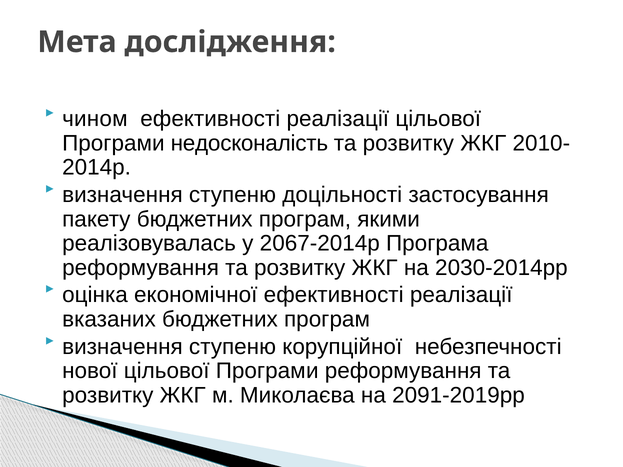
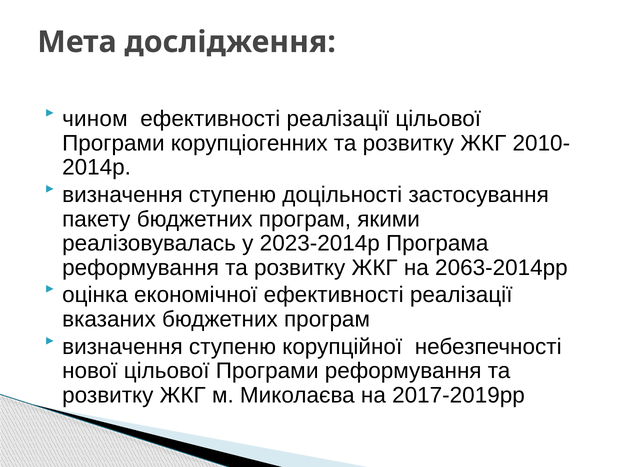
недосконалість: недосконалість -> корупціогенних
2067-2014р: 2067-2014р -> 2023-2014р
2030-2014рр: 2030-2014рр -> 2063-2014рр
2091-2019рр: 2091-2019рр -> 2017-2019рр
